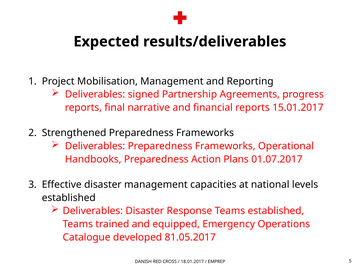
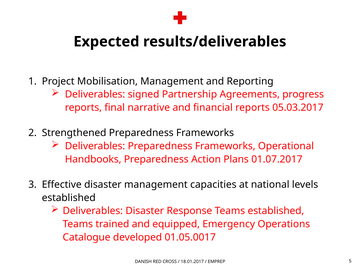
15.01.2017: 15.01.2017 -> 05.03.2017
81.05.2017: 81.05.2017 -> 01.05.0017
